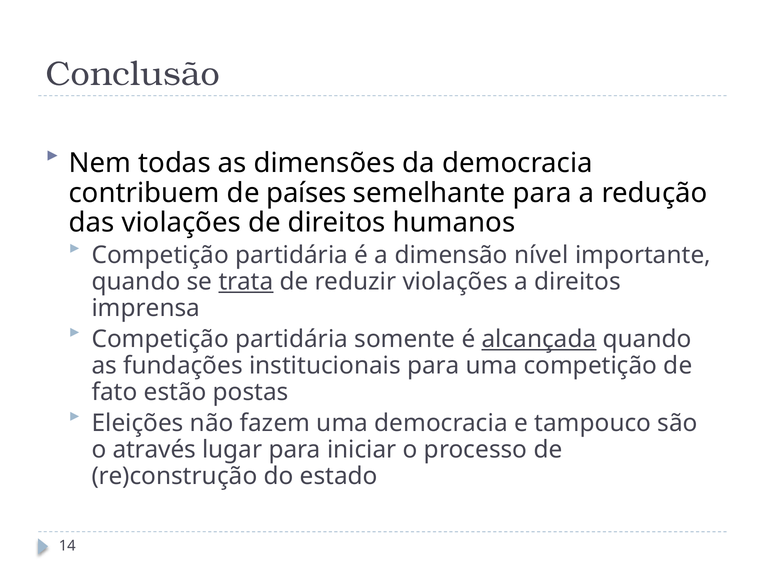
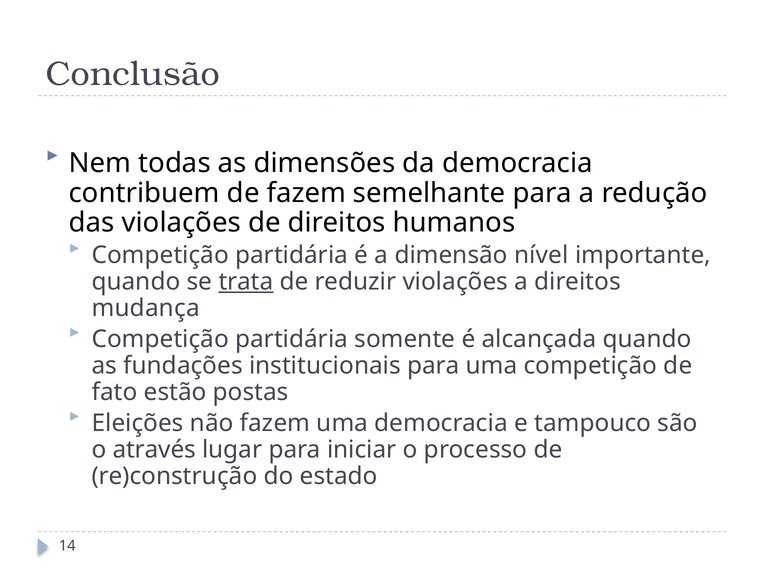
de países: países -> fazem
imprensa: imprensa -> mudança
alcançada underline: present -> none
